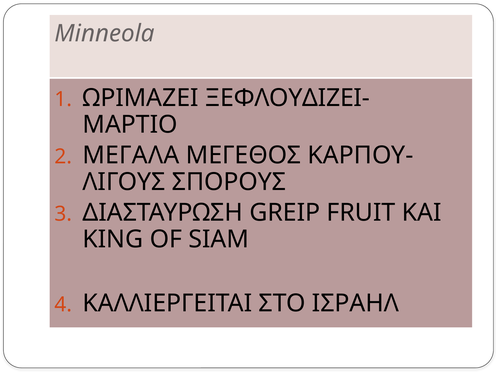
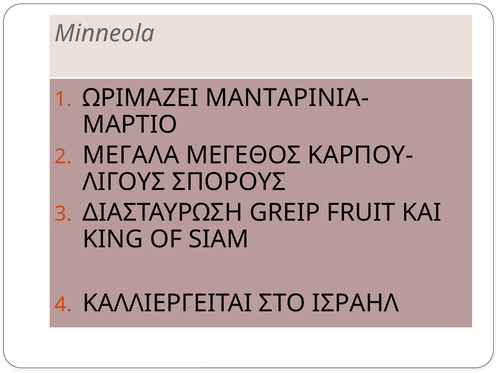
ΞΕΦΛΟΥΔΙΖΕΙ-: ΞΕΦΛΟΥΔΙΖΕΙ- -> ΜΑΝΤΑΡΙΝΙΑ-
